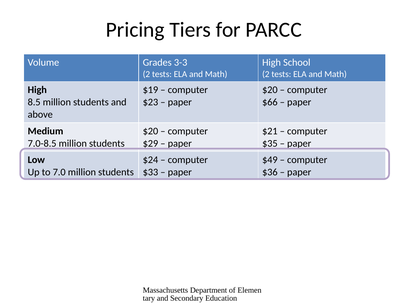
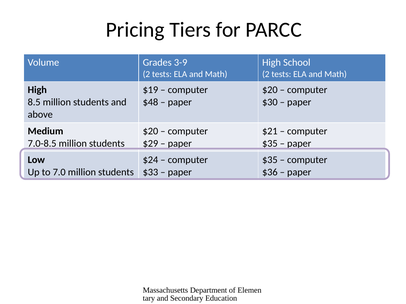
3-3: 3-3 -> 3-9
$23: $23 -> $48
$66: $66 -> $30
$49 at (270, 160): $49 -> $35
